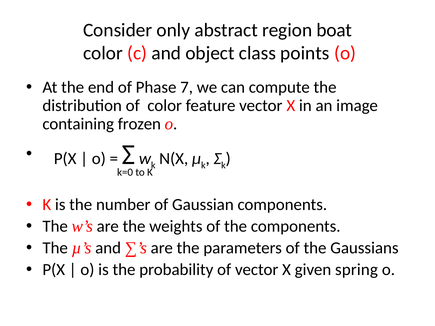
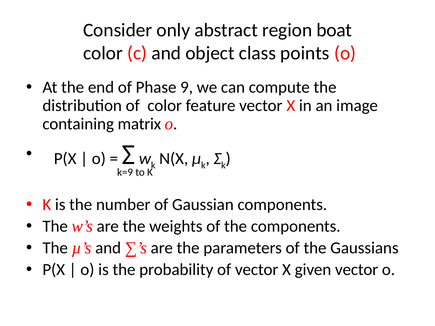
7: 7 -> 9
frozen: frozen -> matrix
k=0: k=0 -> k=9
given spring: spring -> vector
